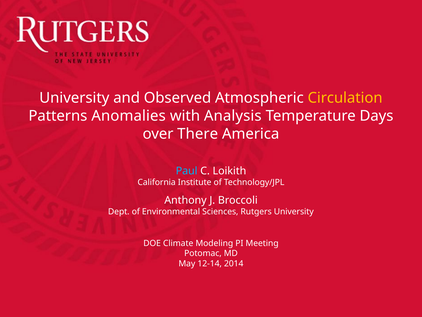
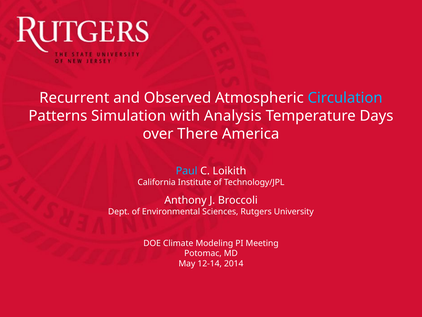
University at (74, 98): University -> Recurrent
Circulation colour: yellow -> light blue
Anomalies: Anomalies -> Simulation
